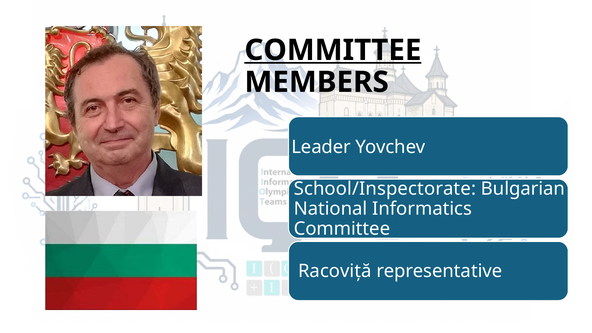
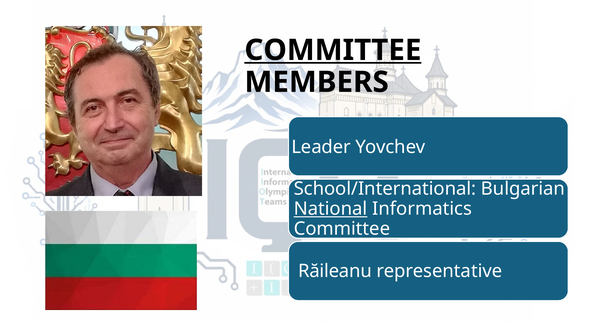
School/Inspectorate: School/Inspectorate -> School/International
National underline: none -> present
Racoviță: Racoviță -> Răileanu
